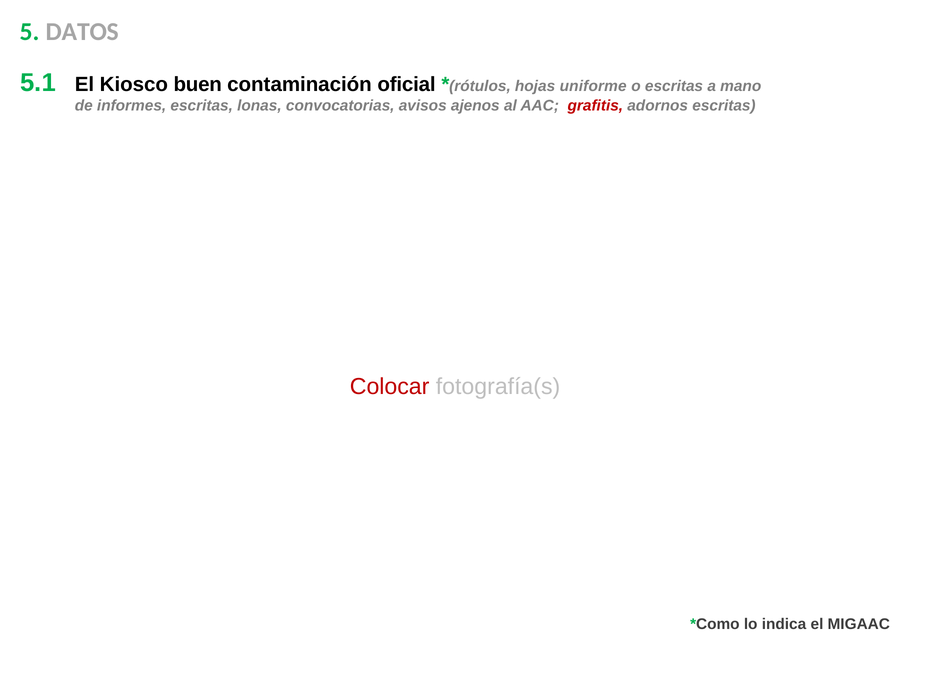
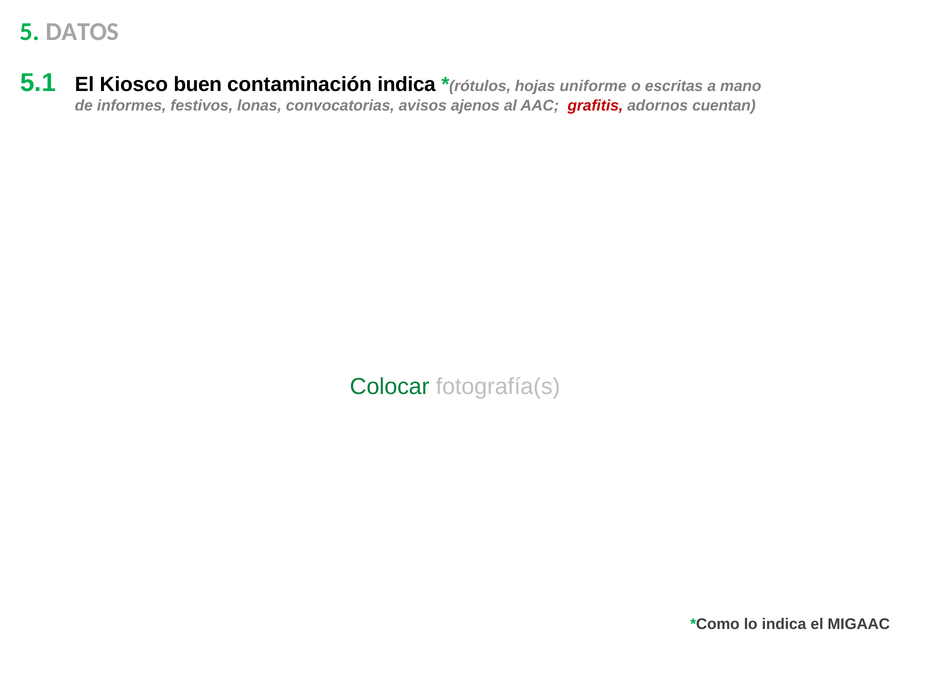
contaminación oficial: oficial -> indica
informes escritas: escritas -> festivos
adornos escritas: escritas -> cuentan
Colocar colour: red -> green
